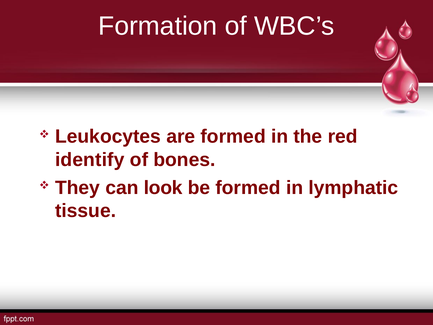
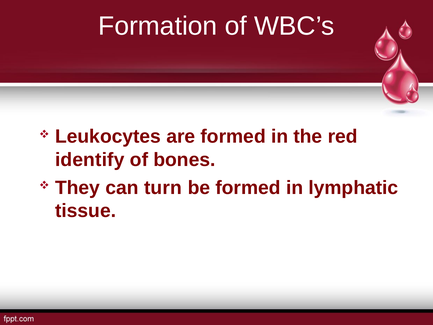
look: look -> turn
